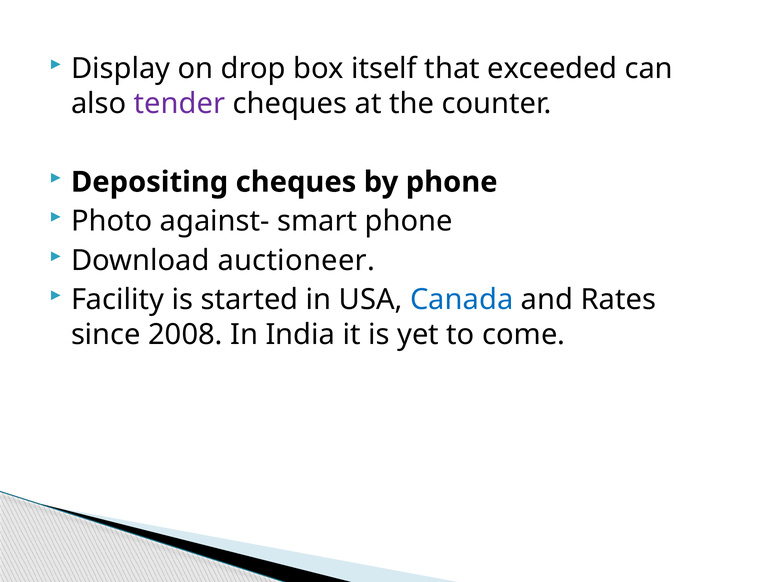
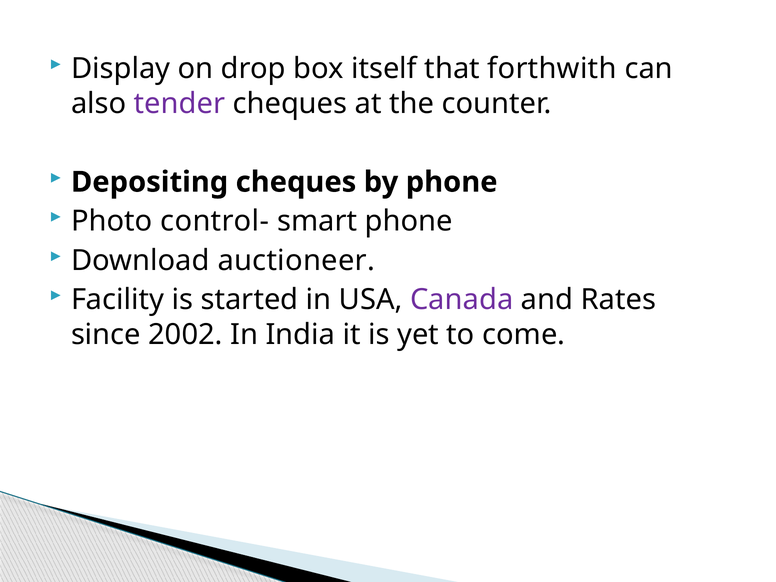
exceeded: exceeded -> forthwith
against-: against- -> control-
Canada colour: blue -> purple
2008: 2008 -> 2002
